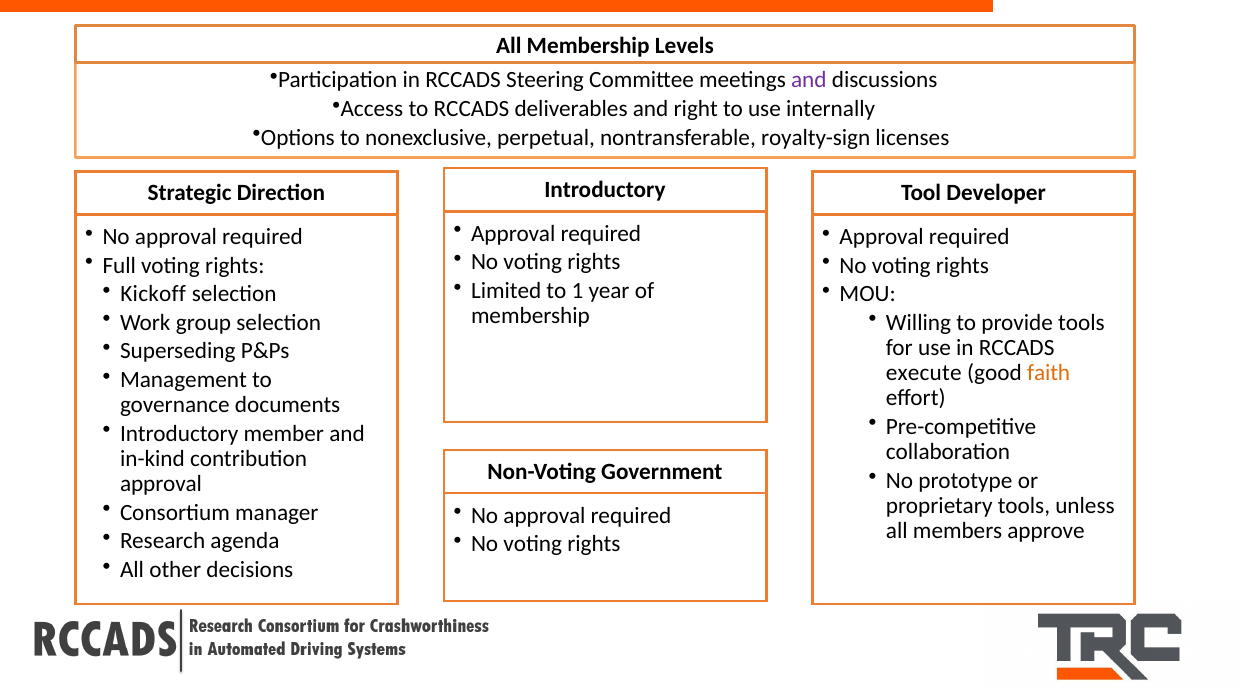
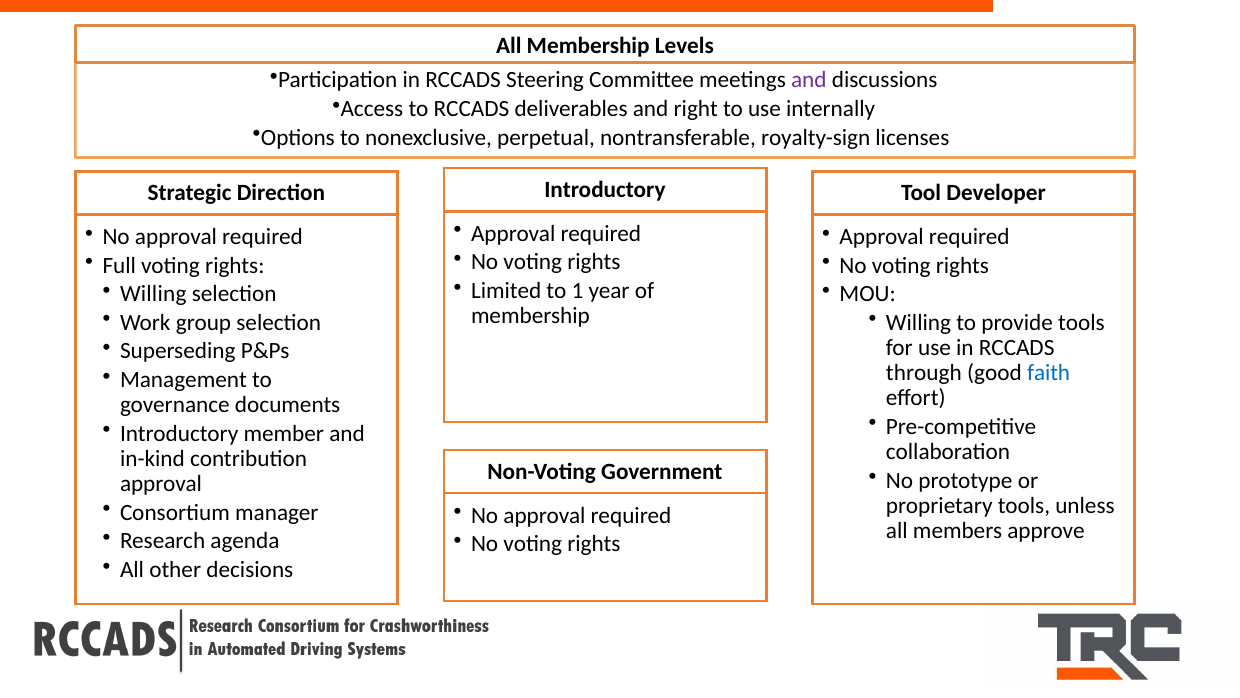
Kickoff at (153, 294): Kickoff -> Willing
execute: execute -> through
faith colour: orange -> blue
